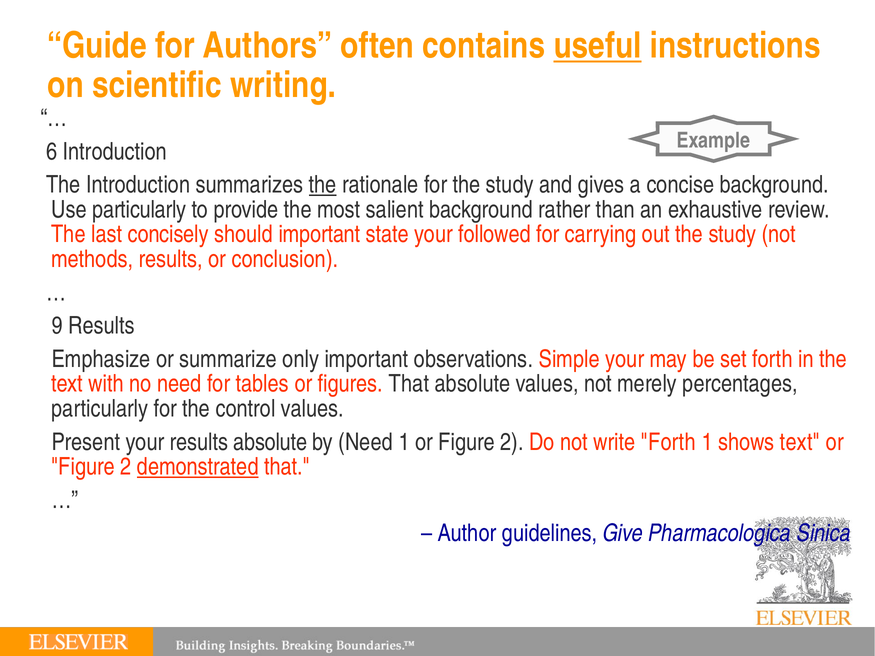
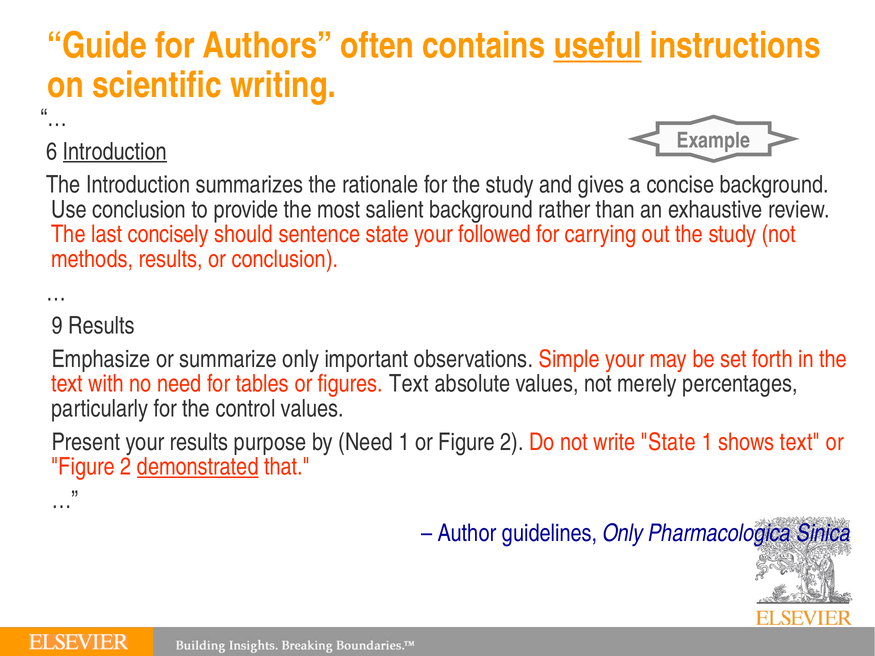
Introduction at (115, 152) underline: none -> present
the at (323, 185) underline: present -> none
Use particularly: particularly -> conclusion
should important: important -> sentence
figures That: That -> Text
results absolute: absolute -> purpose
write Forth: Forth -> State
guidelines Give: Give -> Only
